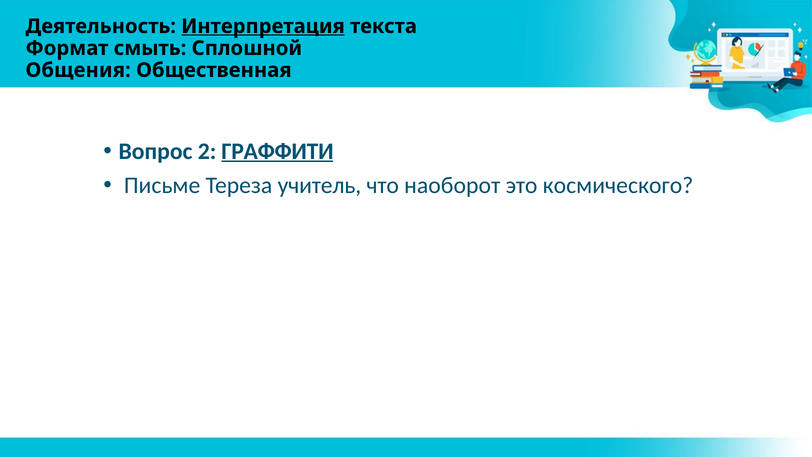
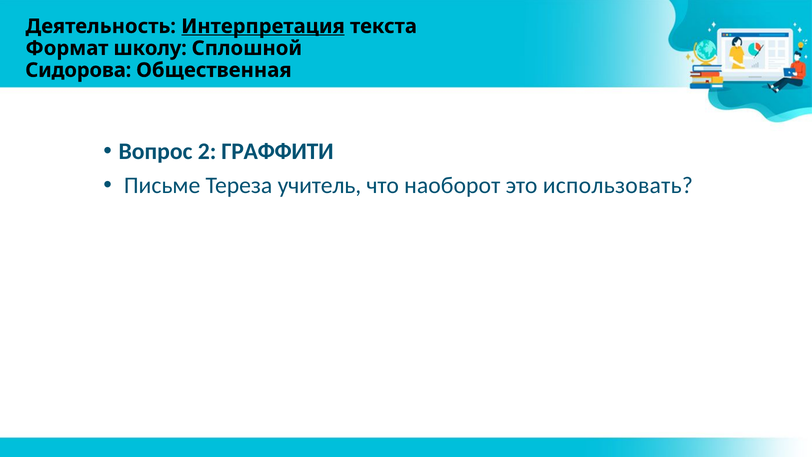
смыть: смыть -> школу
Общения: Общения -> Сидорова
ГРАФФИТИ underline: present -> none
космического: космического -> использовать
